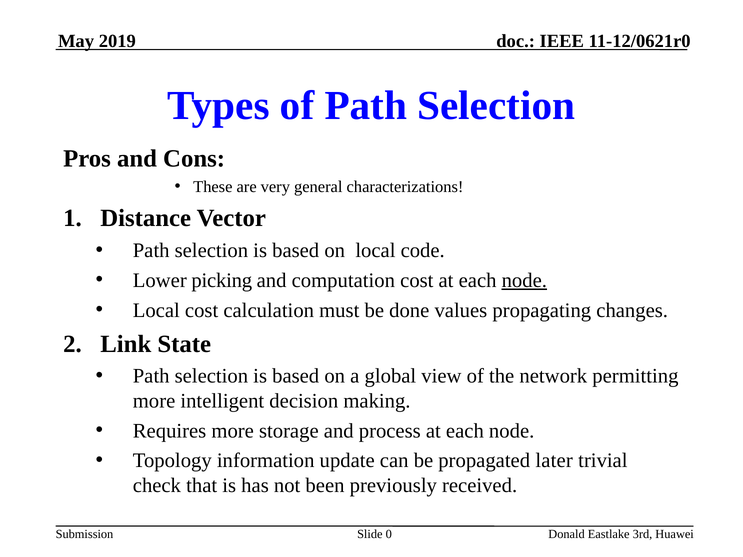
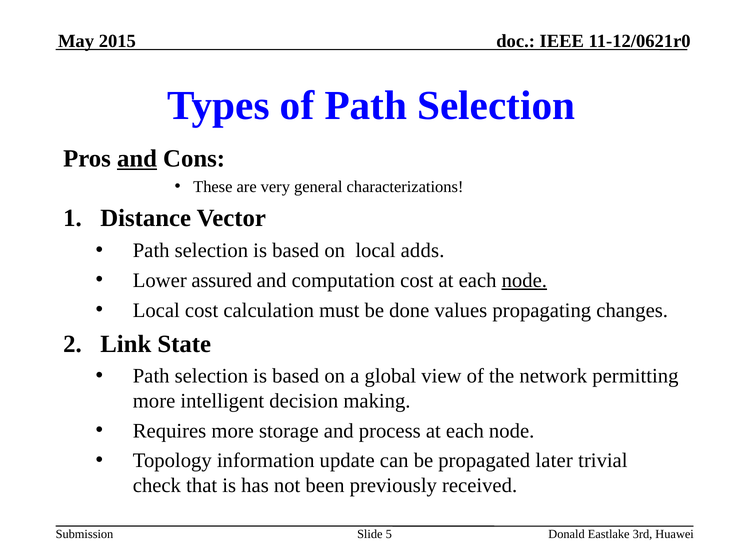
2019: 2019 -> 2015
and at (137, 159) underline: none -> present
code: code -> adds
picking: picking -> assured
0: 0 -> 5
